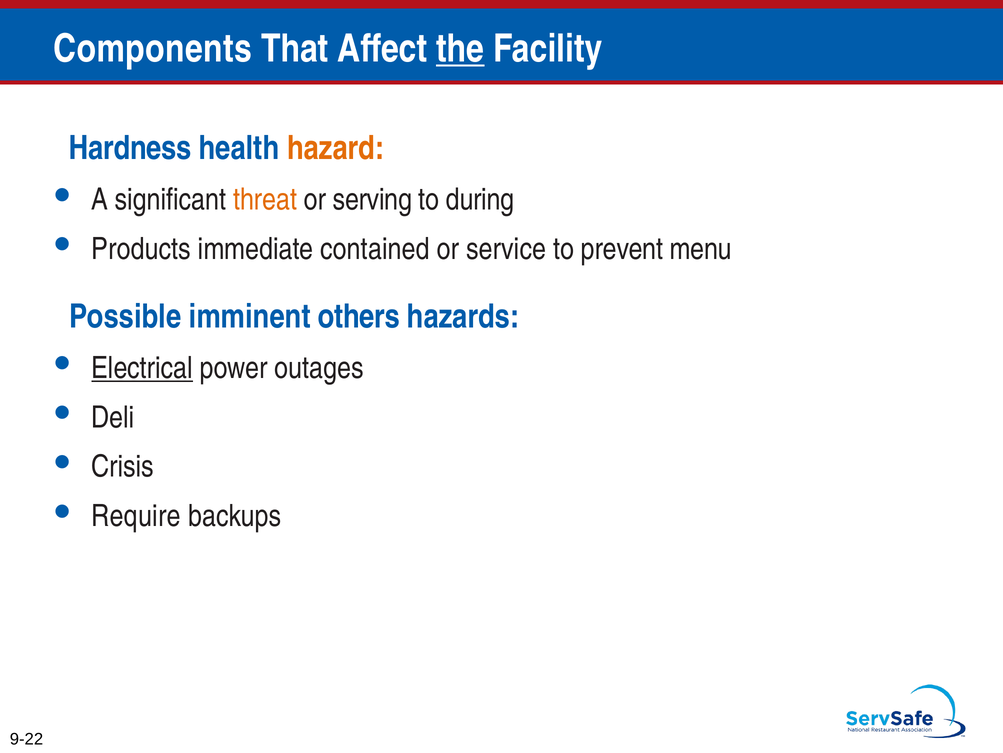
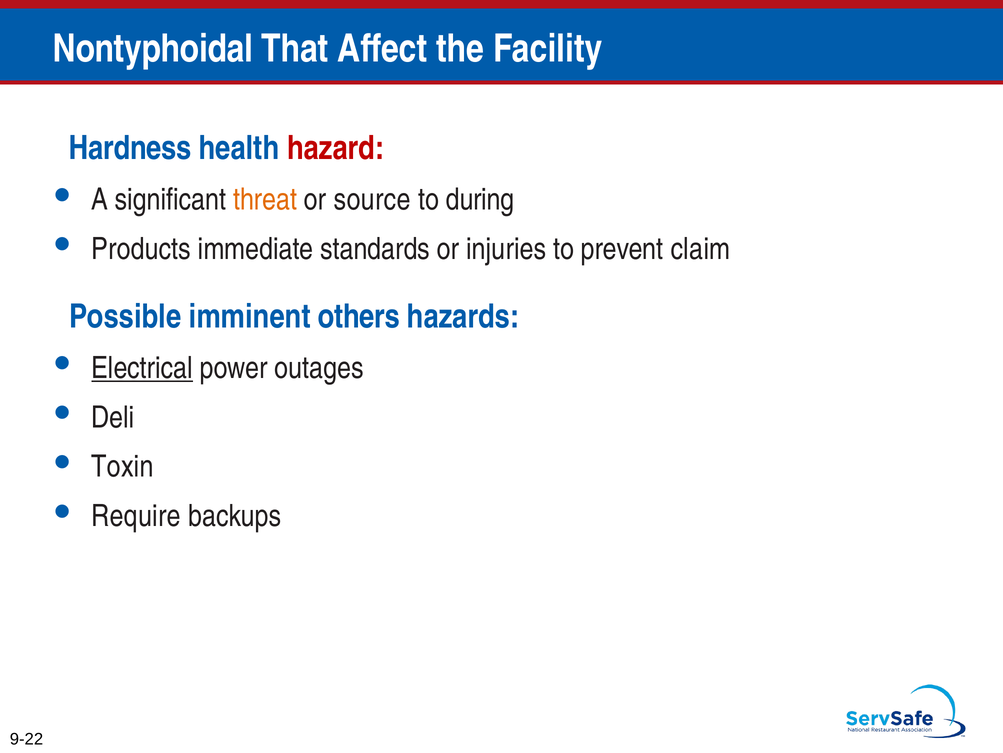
Components: Components -> Nontyphoidal
the underline: present -> none
hazard colour: orange -> red
serving: serving -> source
contained: contained -> standards
service: service -> injuries
menu: menu -> claim
Crisis: Crisis -> Toxin
